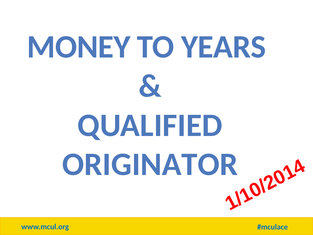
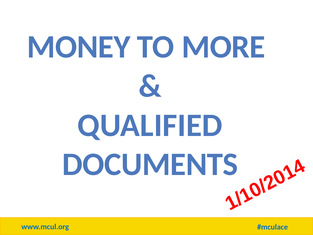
YEARS: YEARS -> MORE
ORIGINATOR: ORIGINATOR -> DOCUMENTS
